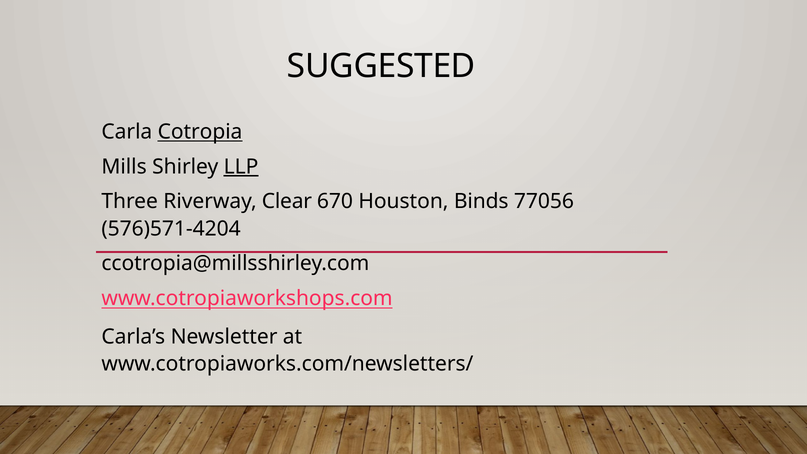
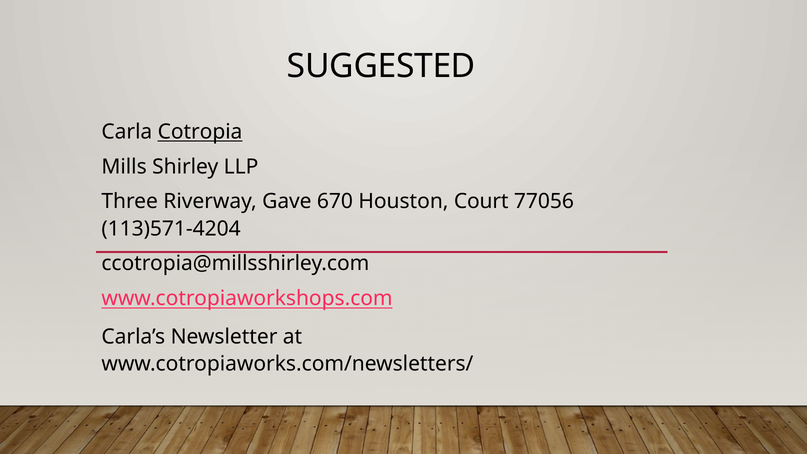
LLP underline: present -> none
Clear: Clear -> Gave
Binds: Binds -> Court
576)571-4204: 576)571-4204 -> 113)571-4204
